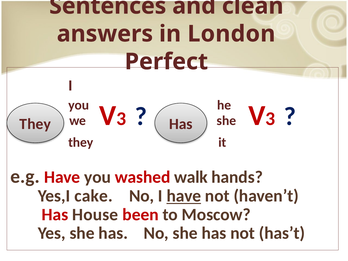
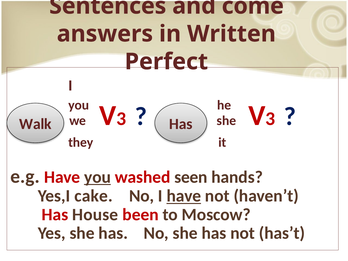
clean: clean -> come
London: London -> Written
They at (35, 124): They -> Walk
you at (97, 177) underline: none -> present
walk: walk -> seen
